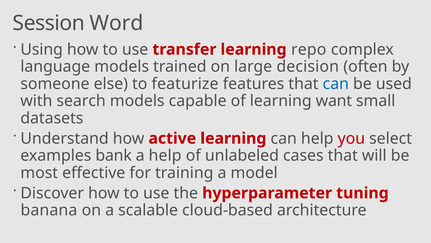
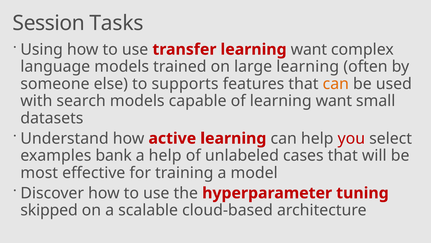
Word: Word -> Tasks
transfer learning repo: repo -> want
large decision: decision -> learning
featurize: featurize -> supports
can at (336, 84) colour: blue -> orange
banana: banana -> skipped
